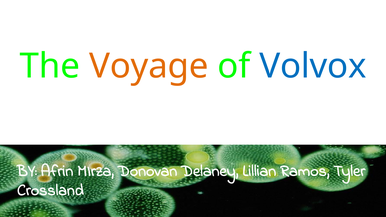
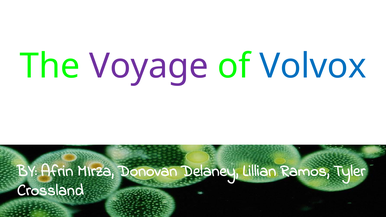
Voyage colour: orange -> purple
